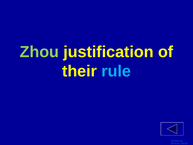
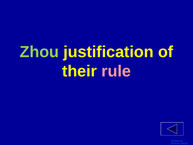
rule colour: light blue -> pink
